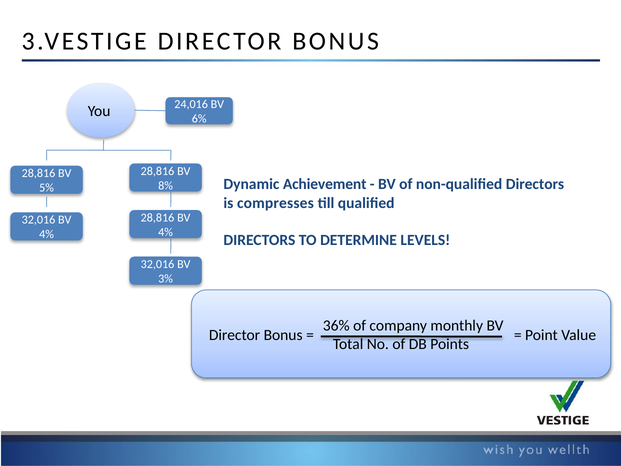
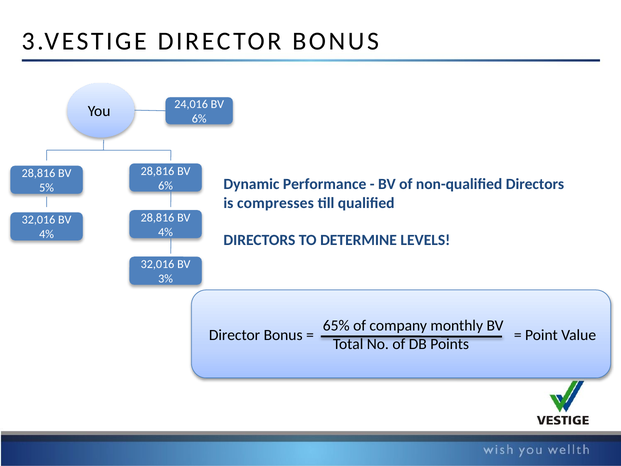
Achievement: Achievement -> Performance
8% at (166, 185): 8% -> 6%
36%: 36% -> 65%
